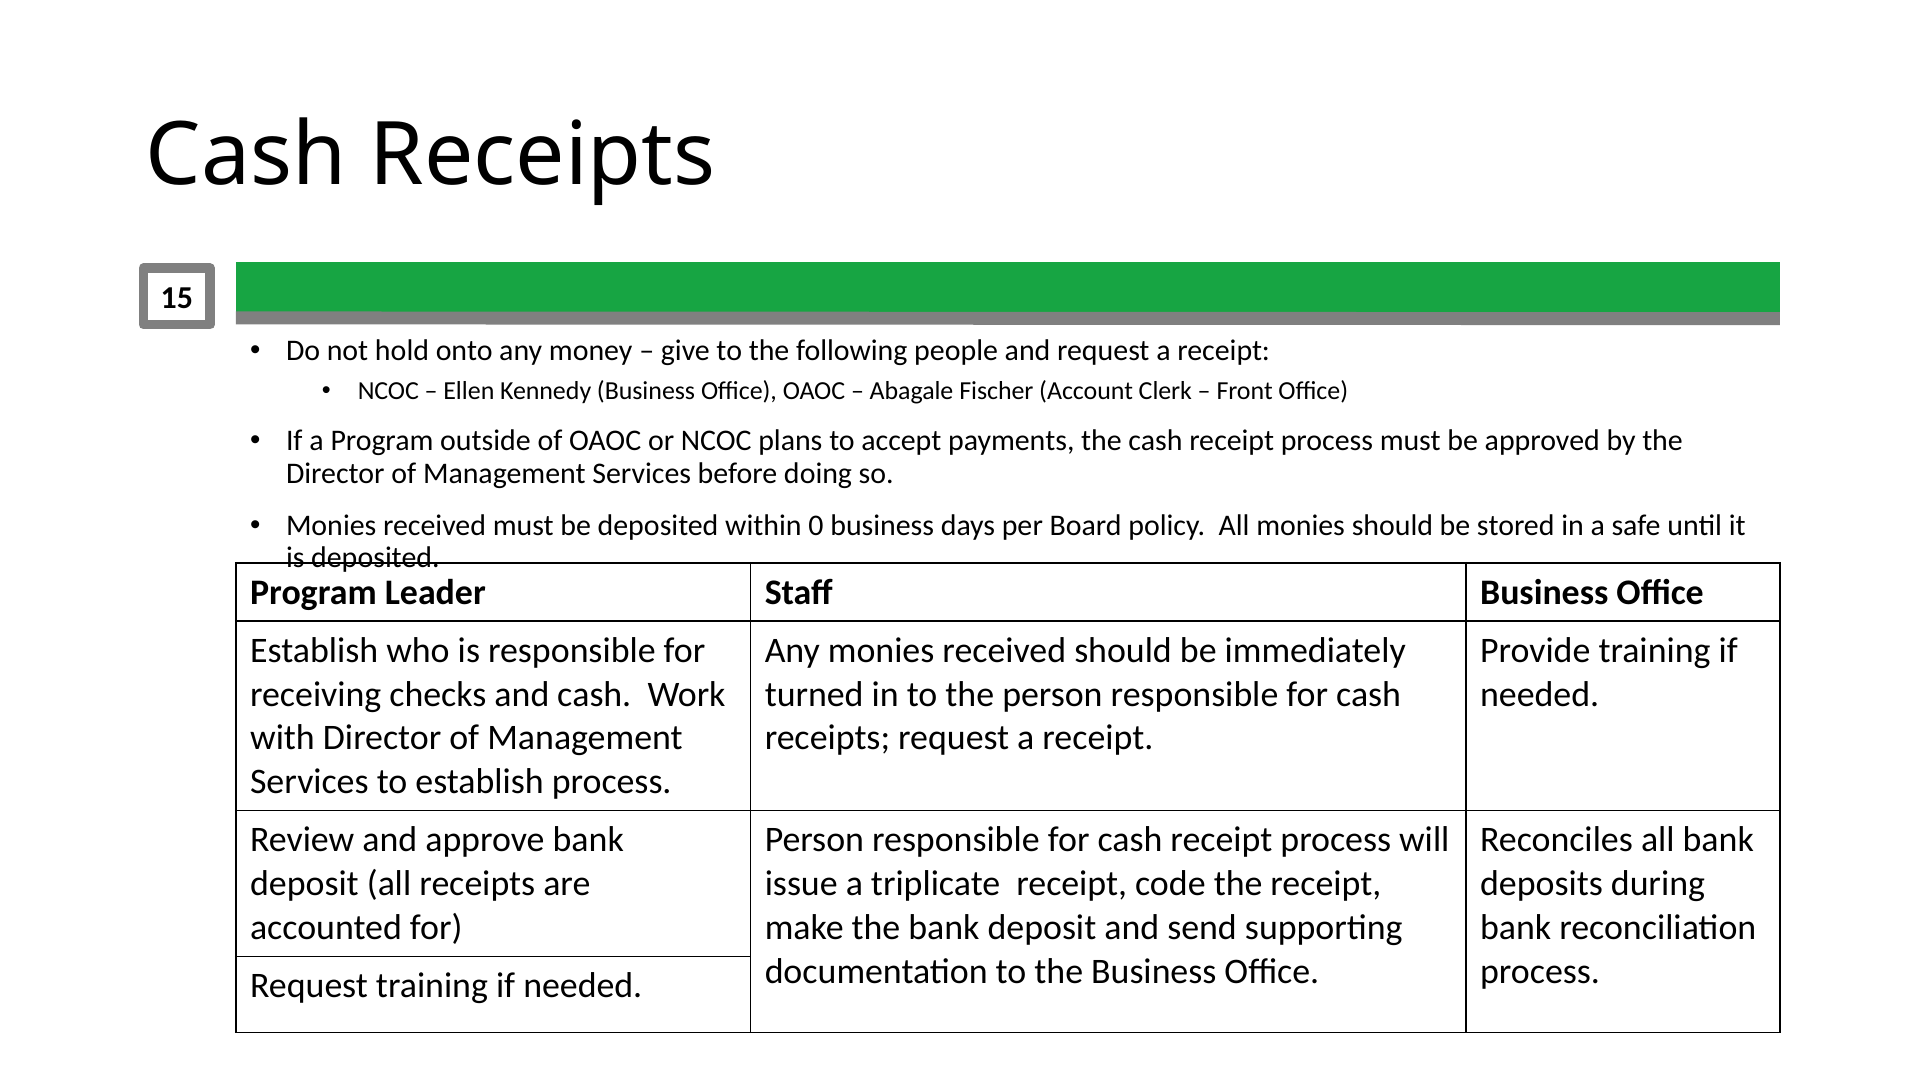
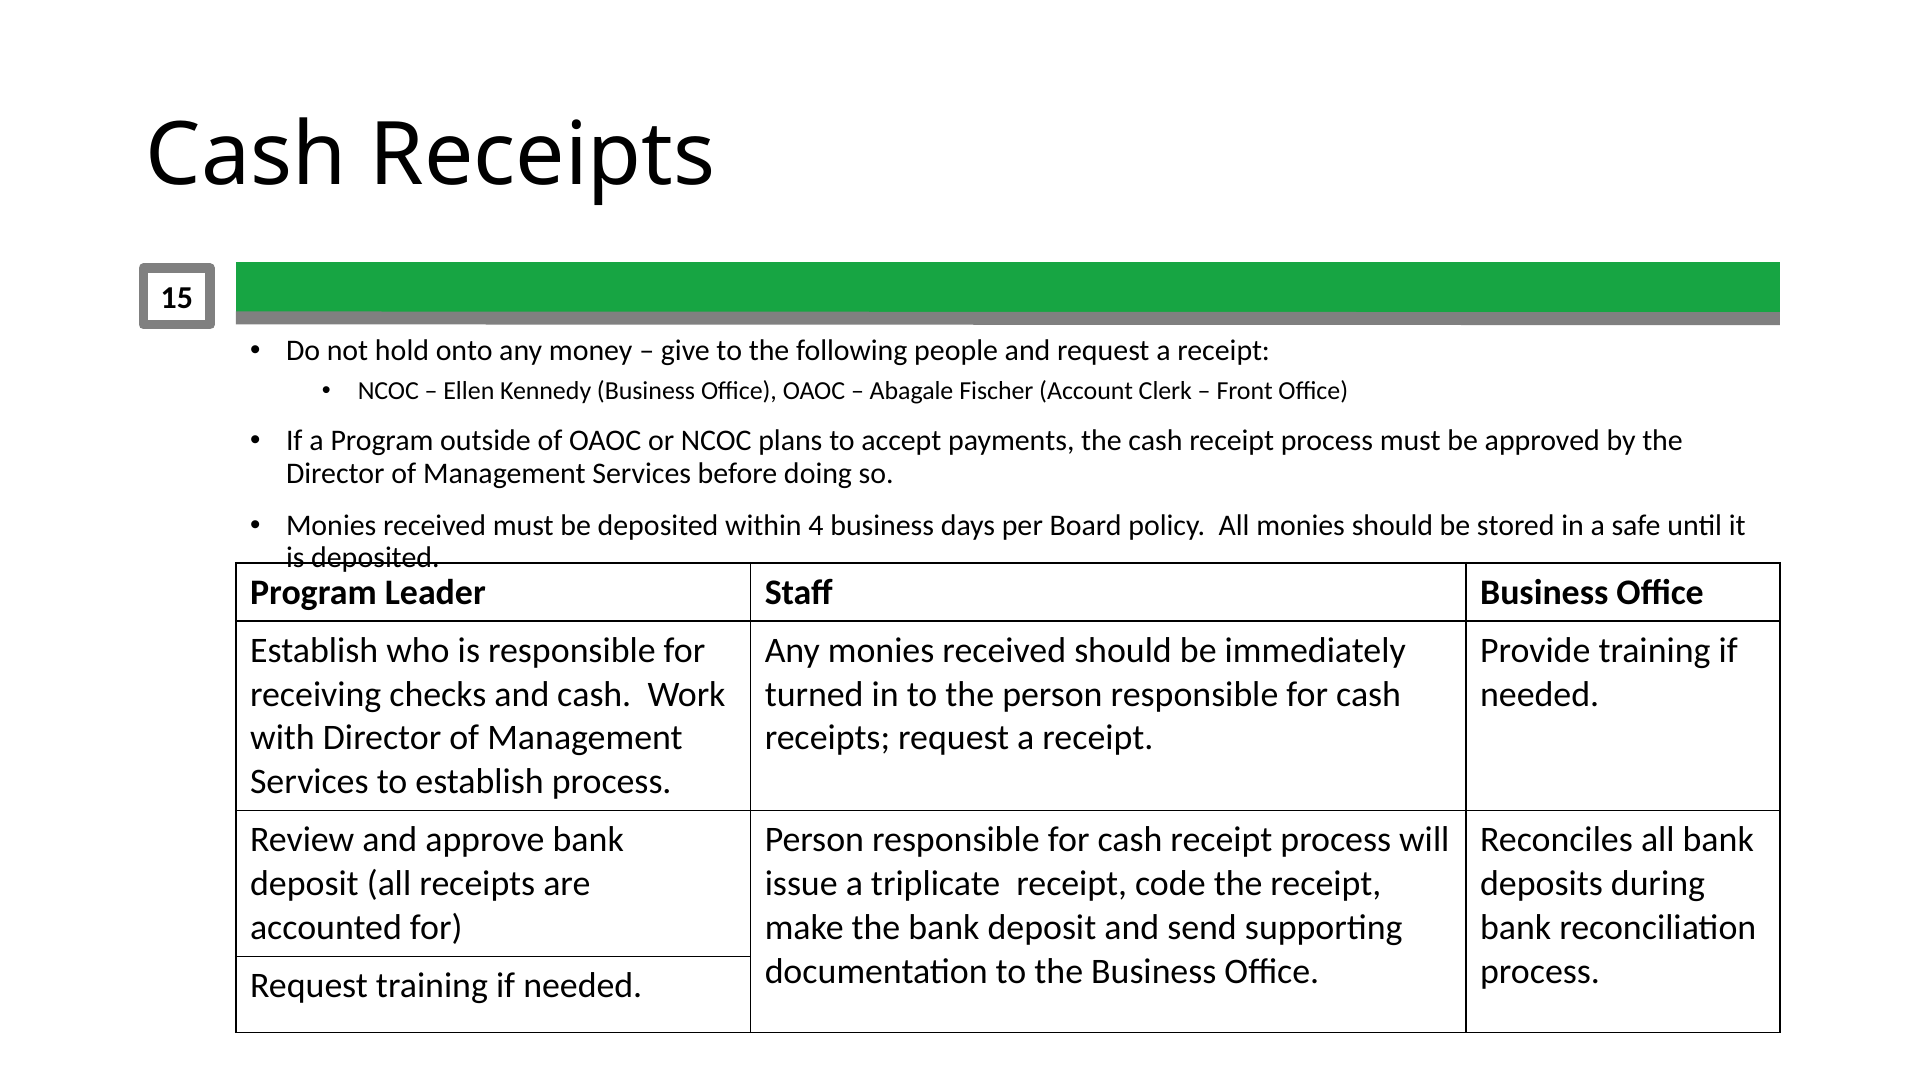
0: 0 -> 4
